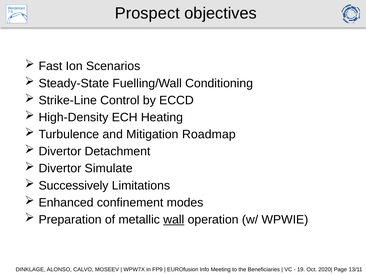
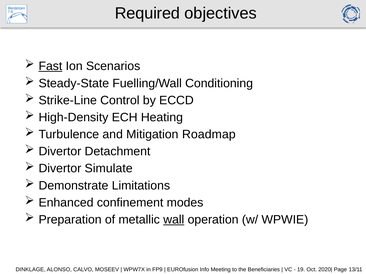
Prospect: Prospect -> Required
Fast underline: none -> present
Successively: Successively -> Demonstrate
